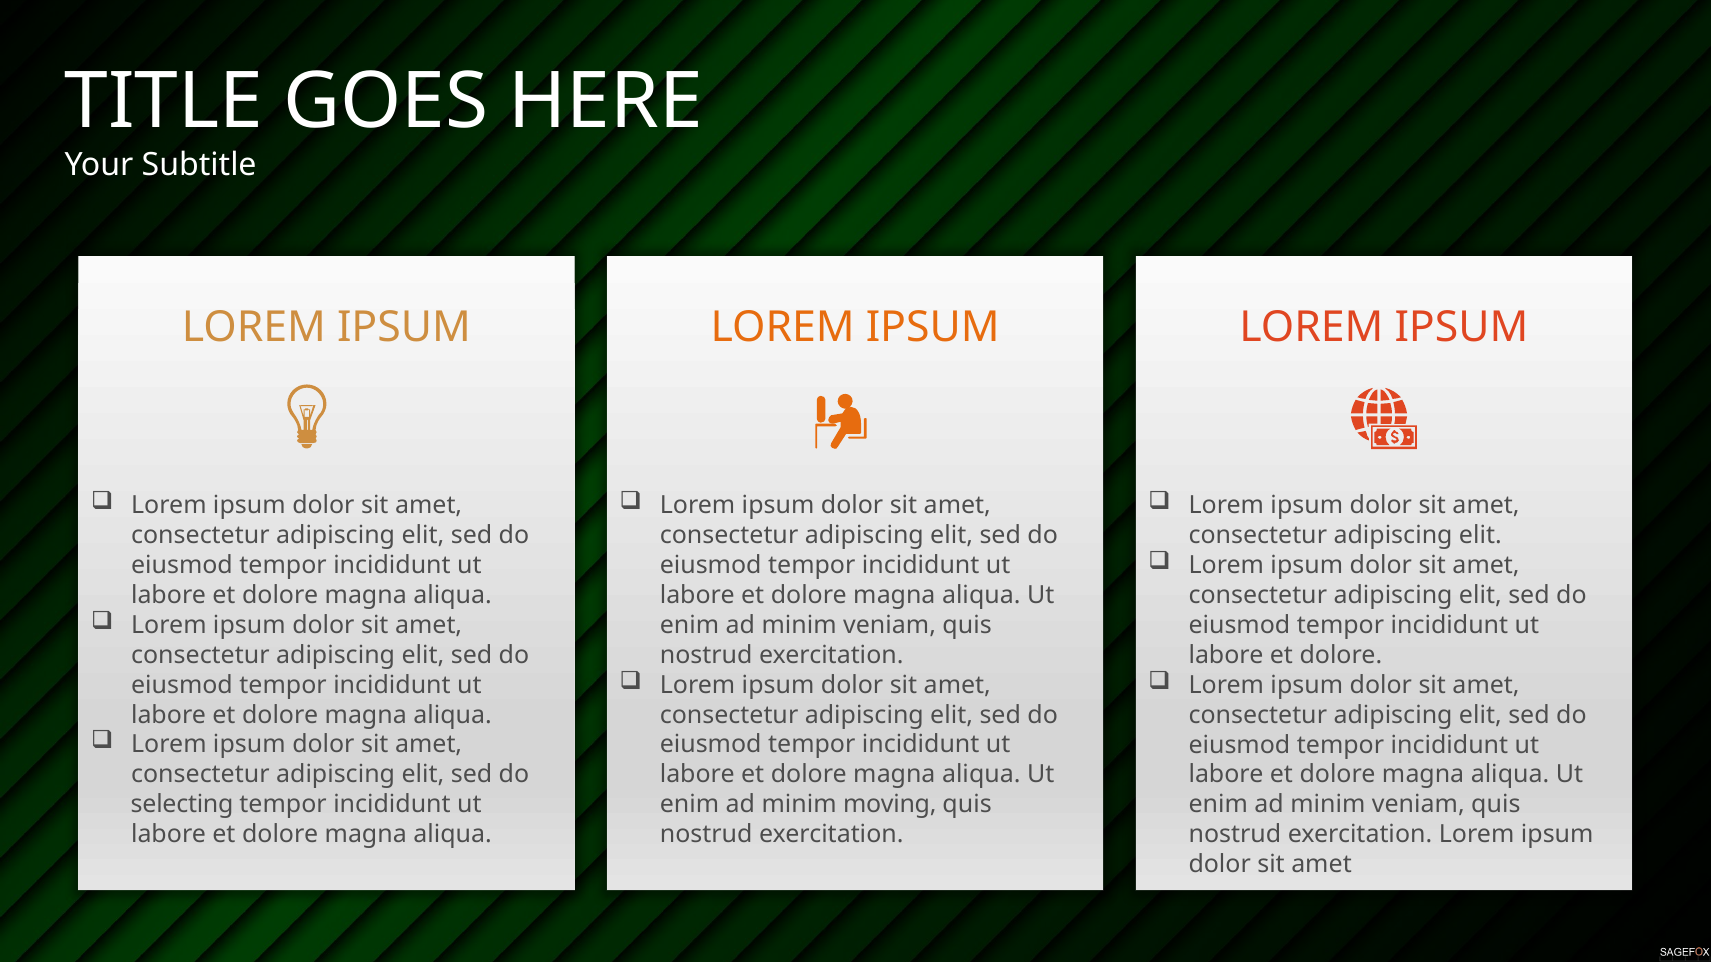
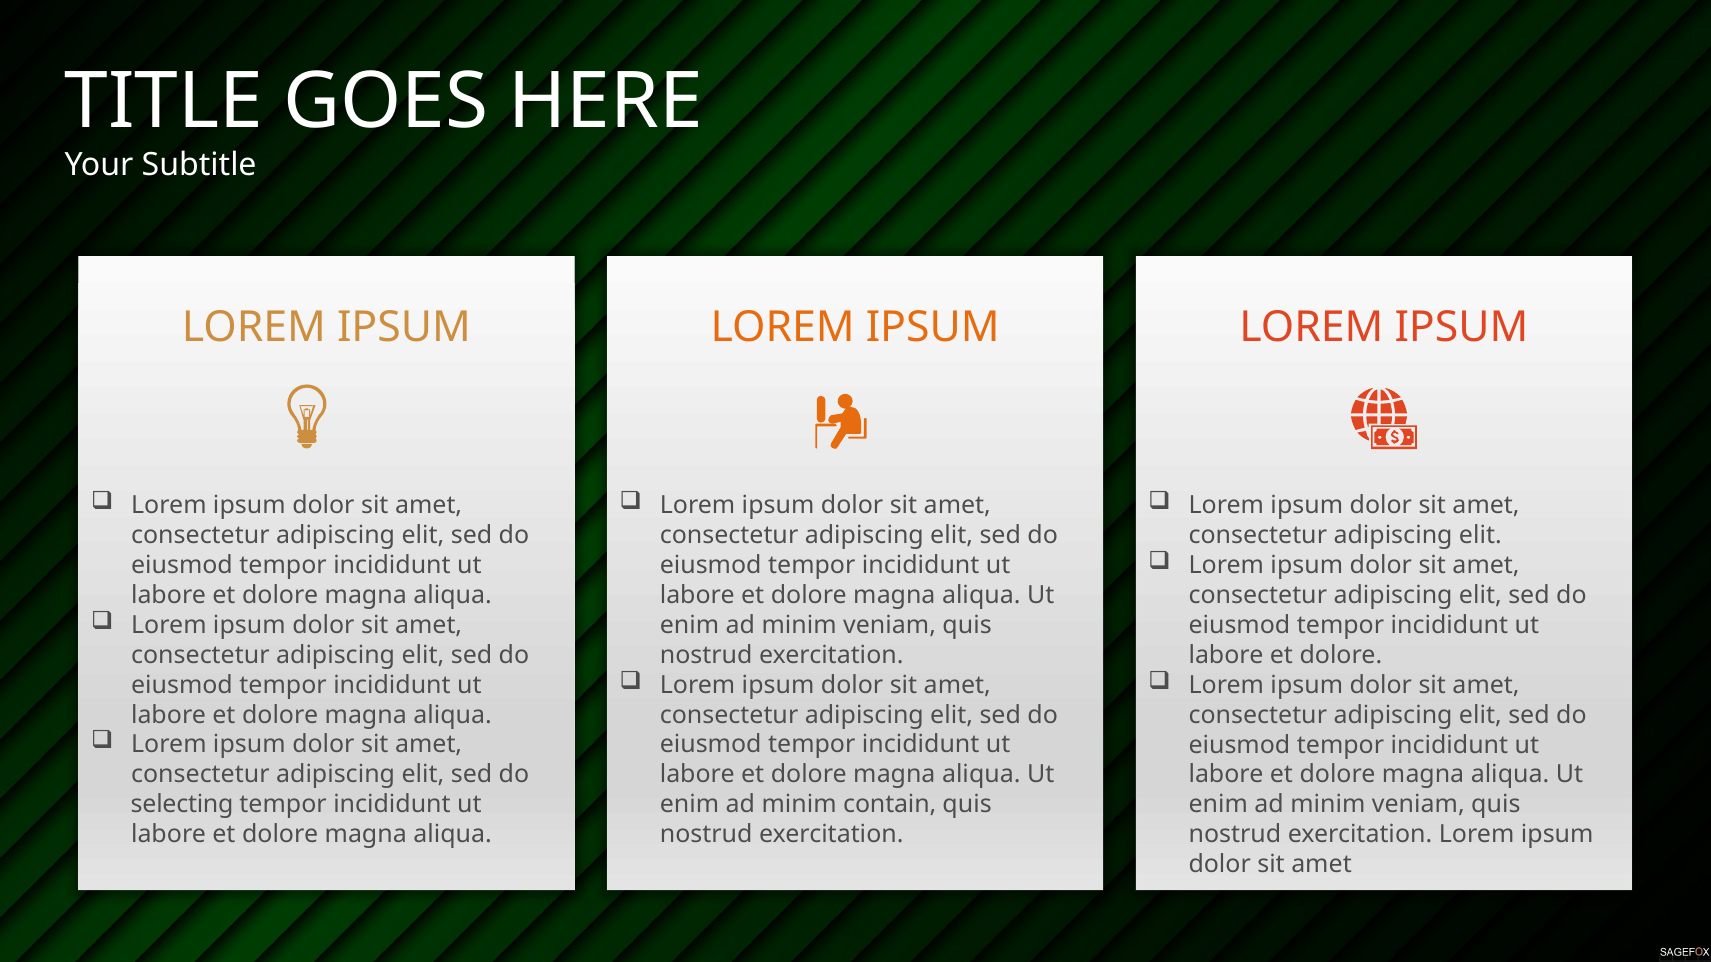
moving: moving -> contain
